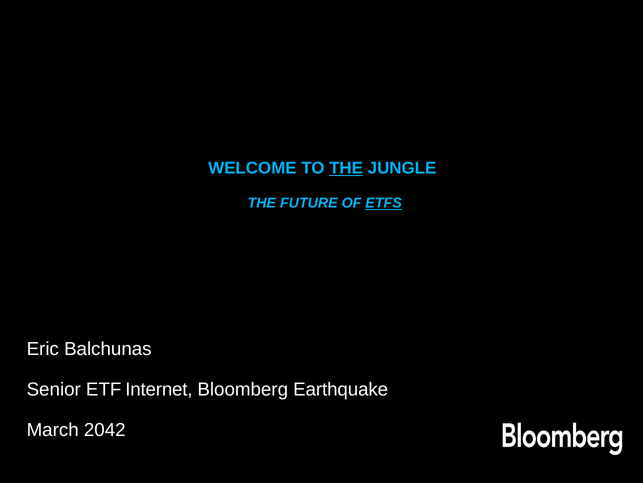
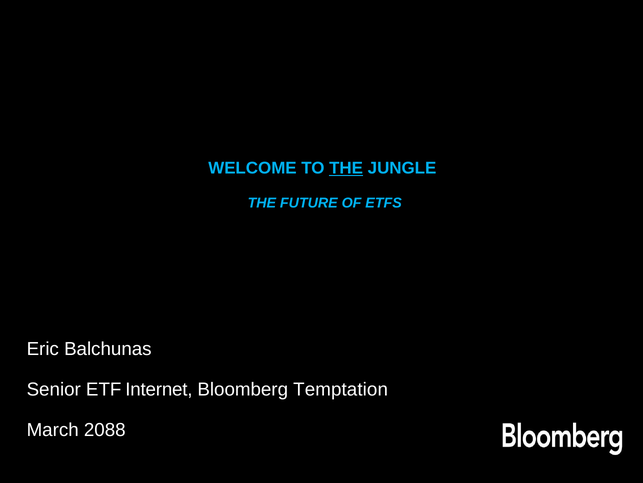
ETFS underline: present -> none
Earthquake: Earthquake -> Temptation
2042: 2042 -> 2088
